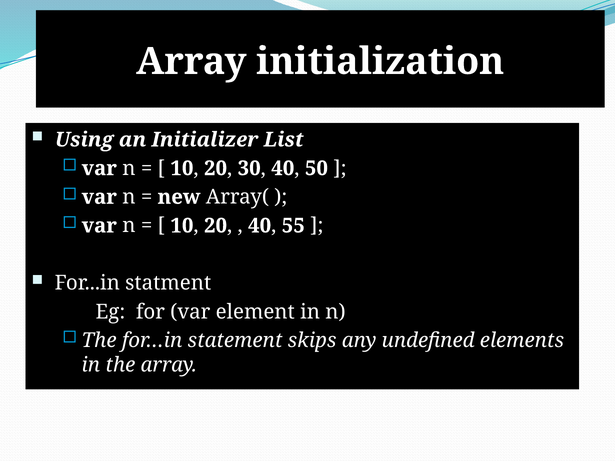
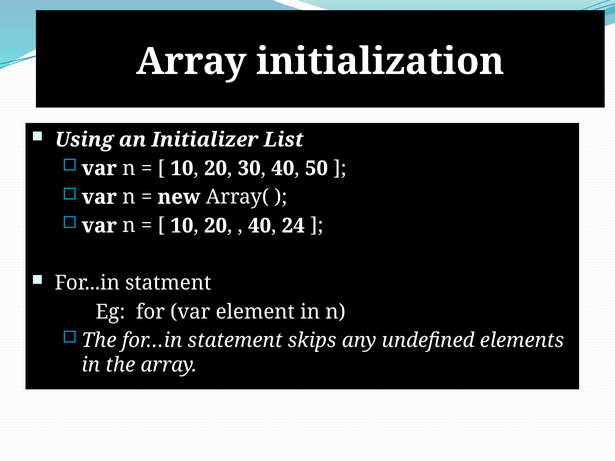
55: 55 -> 24
